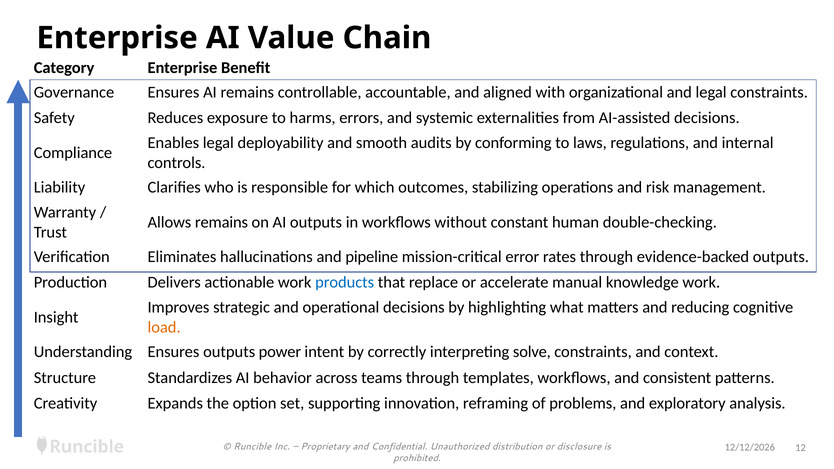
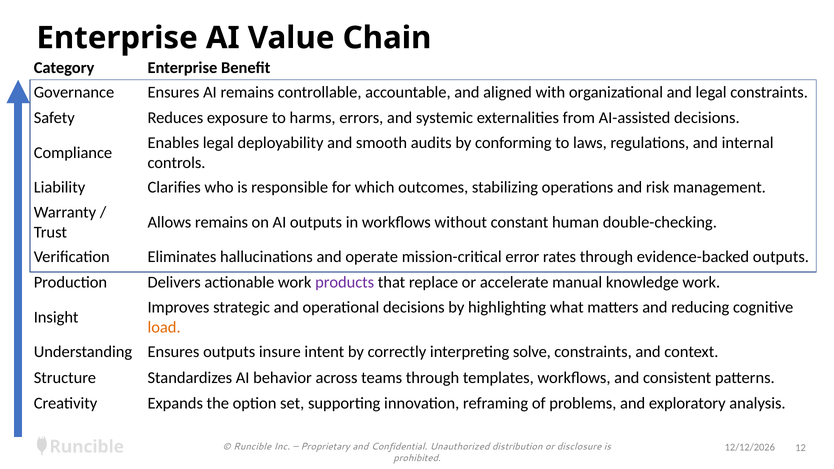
pipeline: pipeline -> operate
products colour: blue -> purple
power: power -> insure
